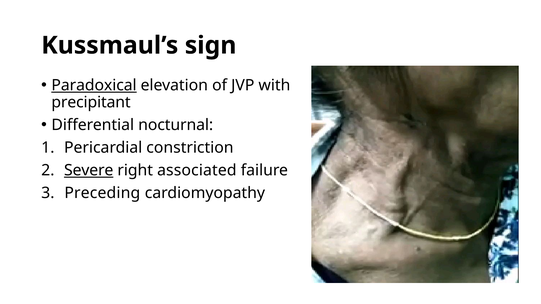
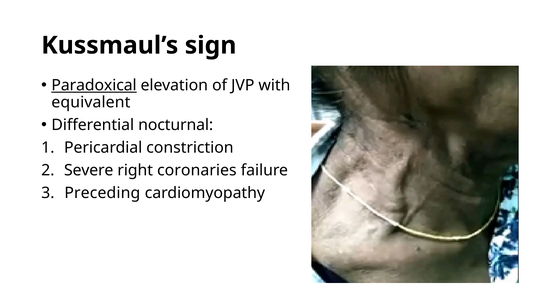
precipitant: precipitant -> equivalent
Severe underline: present -> none
associated: associated -> coronaries
